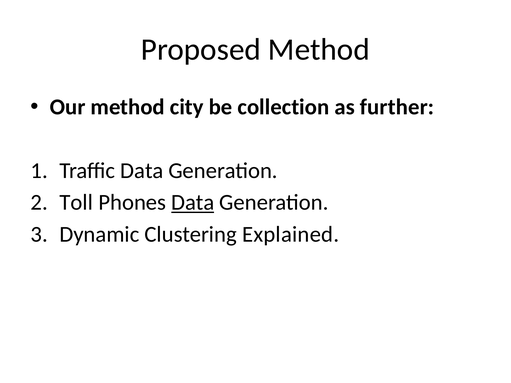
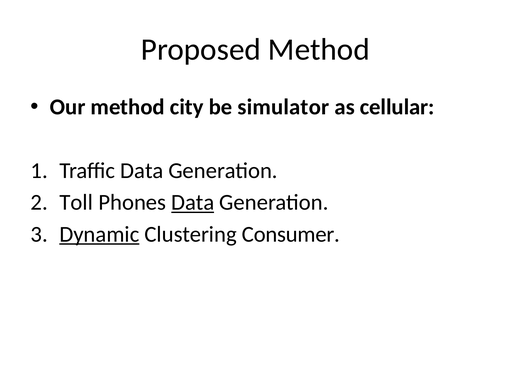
collection: collection -> simulator
further: further -> cellular
Dynamic underline: none -> present
Explained: Explained -> Consumer
